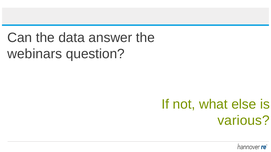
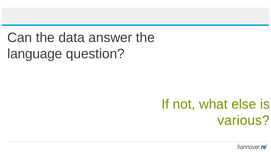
webinars: webinars -> language
